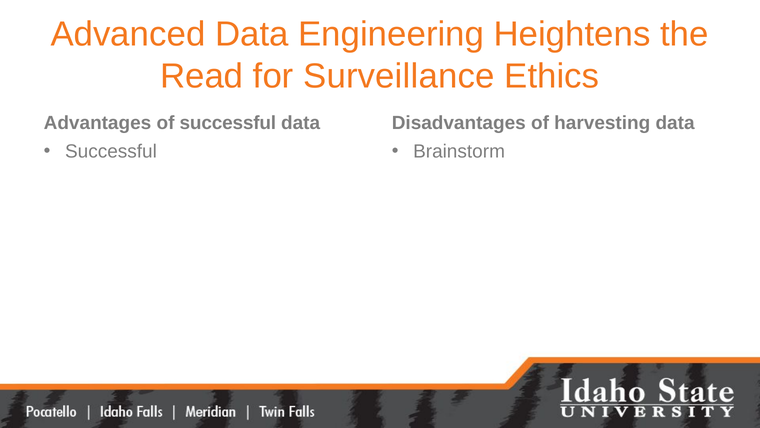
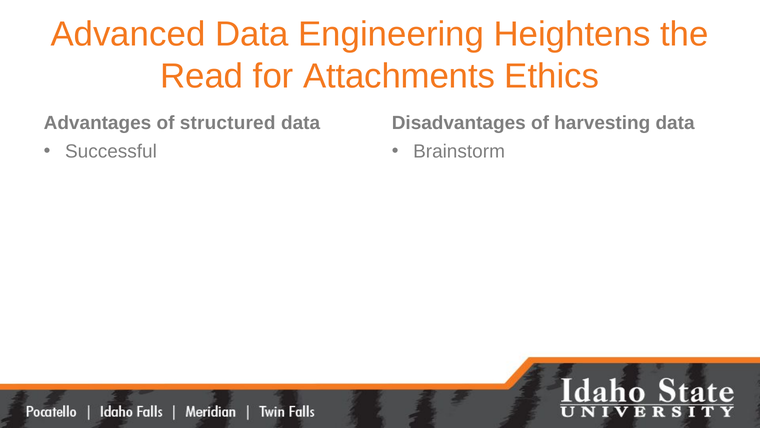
Surveillance: Surveillance -> Attachments
of successful: successful -> structured
